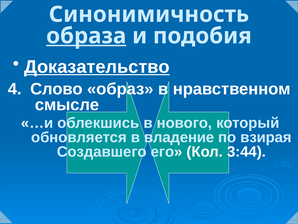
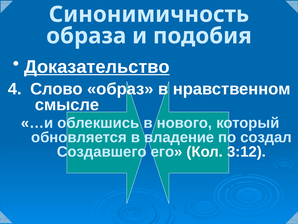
образа underline: present -> none
взирая: взирая -> создал
3:44: 3:44 -> 3:12
